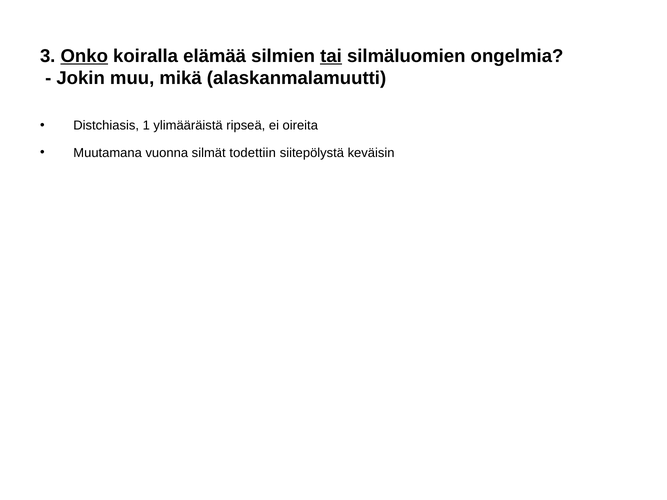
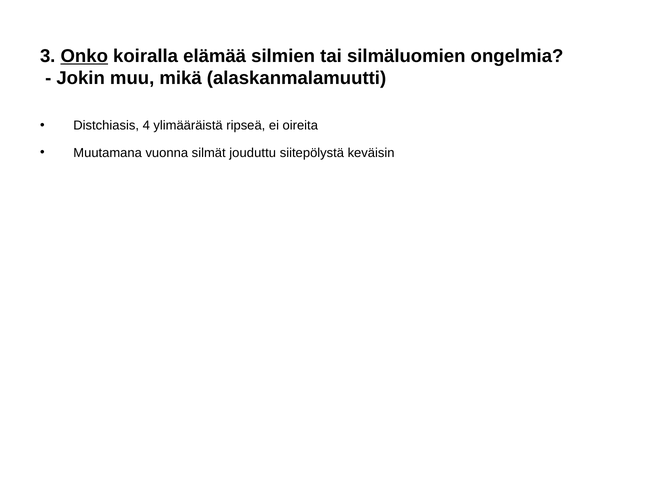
tai underline: present -> none
1: 1 -> 4
todettiin: todettiin -> jouduttu
